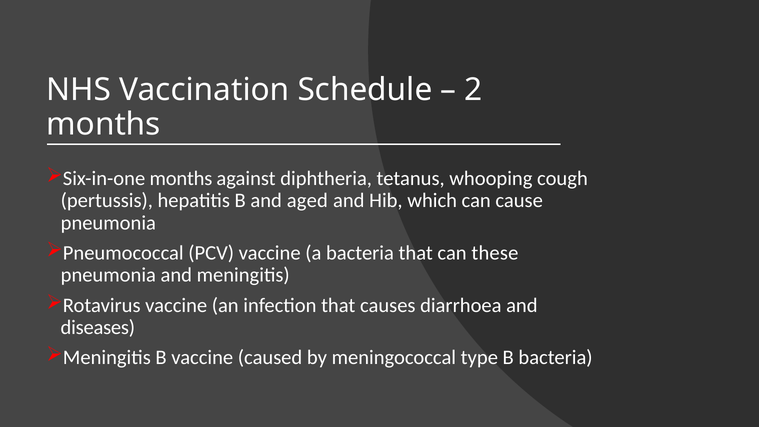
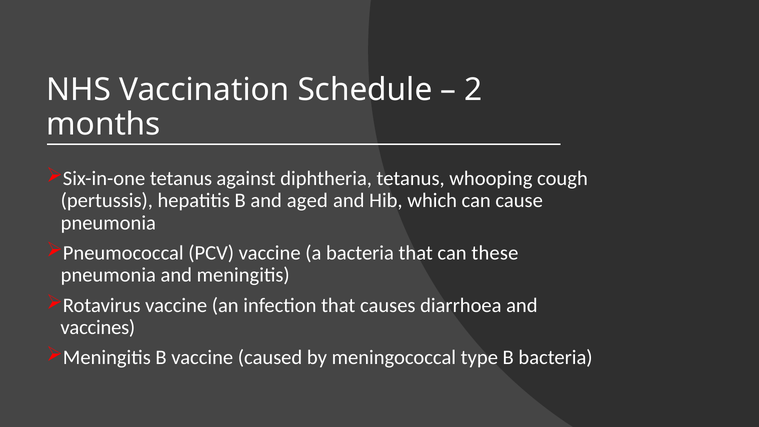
Six-in-one months: months -> tetanus
diseases: diseases -> vaccines
